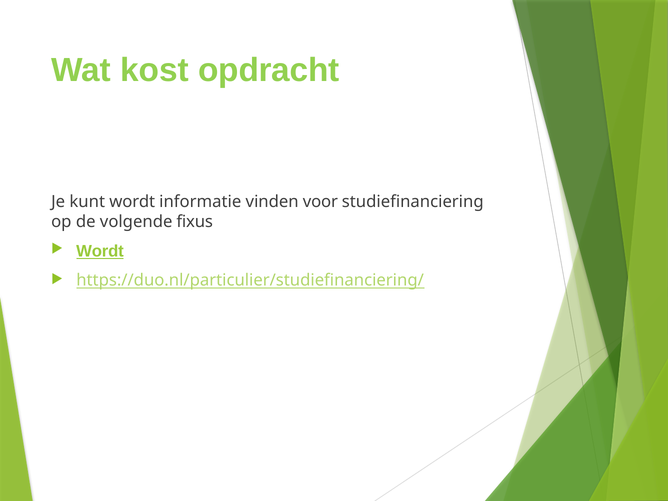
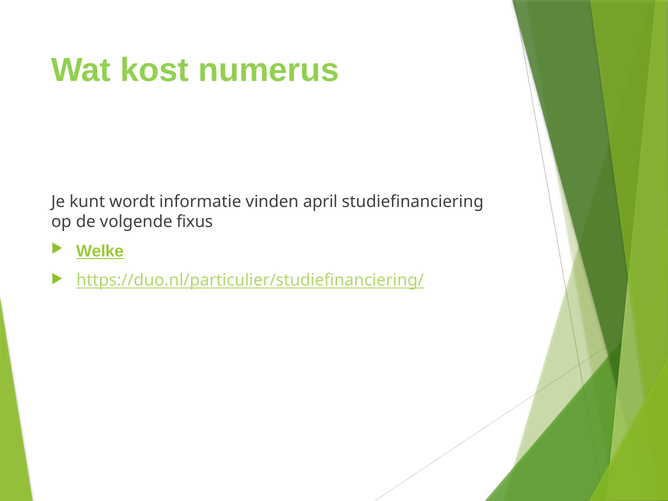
opdracht: opdracht -> numerus
voor: voor -> april
Wordt at (100, 251): Wordt -> Welke
